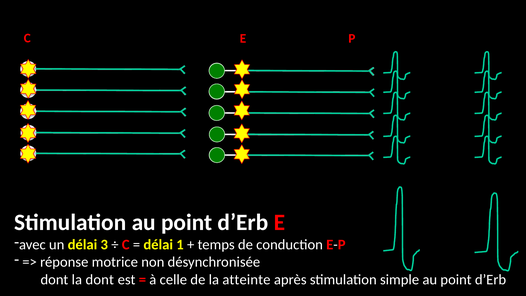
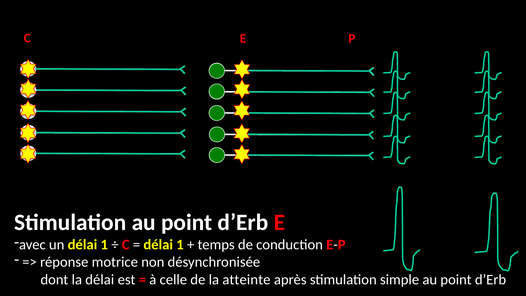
un délai 3: 3 -> 1
la dont: dont -> délai
